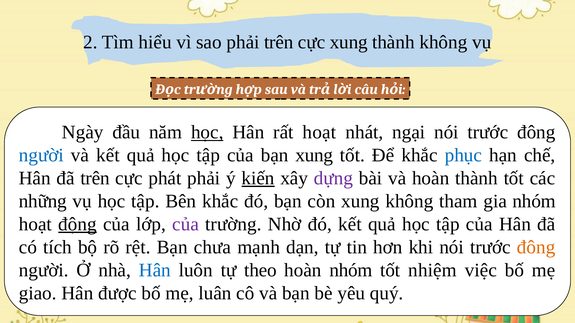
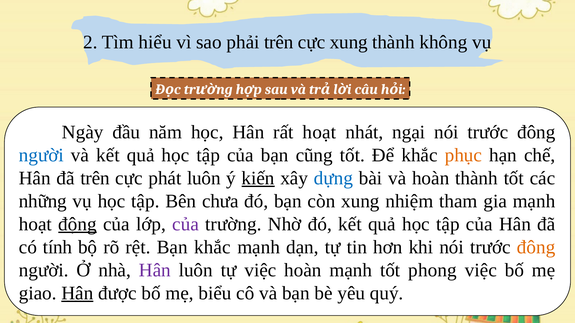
học at (207, 132) underline: present -> none
bạn xung: xung -> cũng
phục colour: blue -> orange
phát phải: phải -> luôn
dựng colour: purple -> blue
Bên khắc: khắc -> chưa
xung không: không -> nhiệm
gia nhóm: nhóm -> mạnh
tích: tích -> tính
Bạn chưa: chưa -> khắc
Hân at (155, 270) colour: blue -> purple
tự theo: theo -> việc
hoàn nhóm: nhóm -> mạnh
nhiệm: nhiệm -> phong
Hân at (77, 293) underline: none -> present
luân: luân -> biểu
